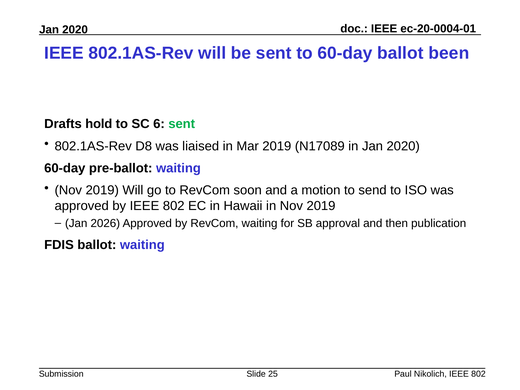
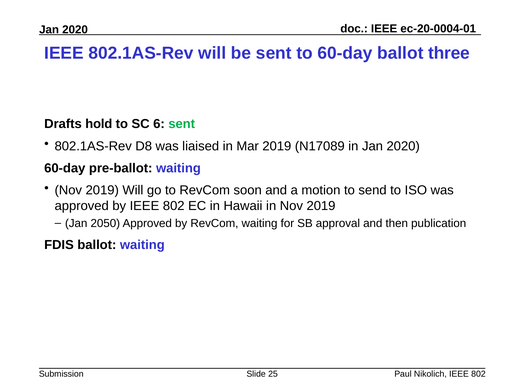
been: been -> three
2026: 2026 -> 2050
